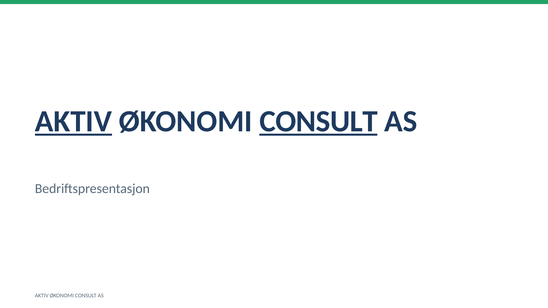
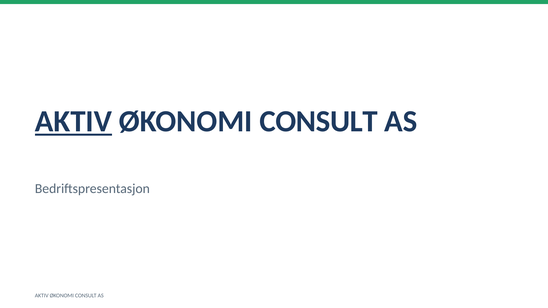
CONSULT at (319, 122) underline: present -> none
